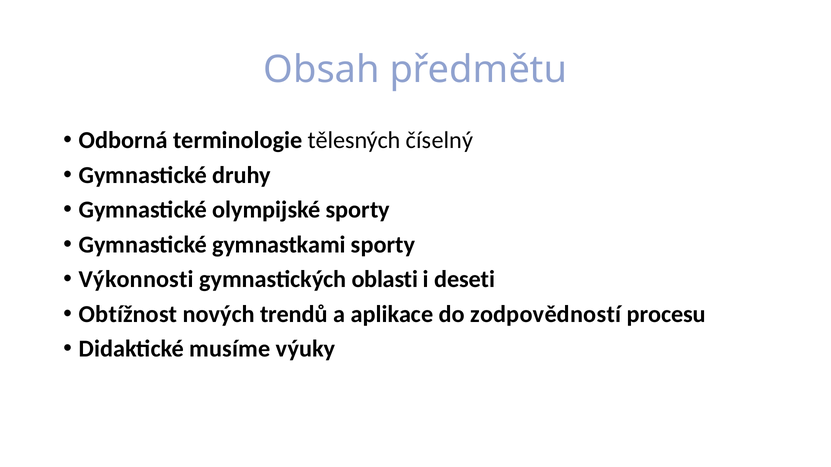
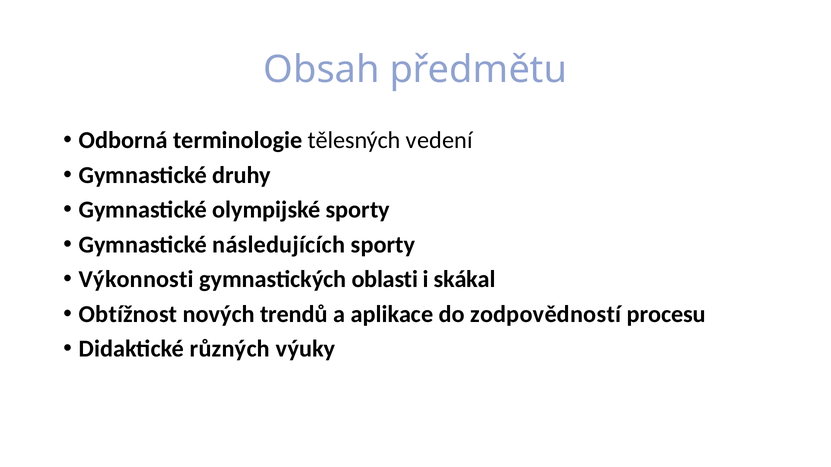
číselný: číselný -> vedení
gymnastkami: gymnastkami -> následujících
deseti: deseti -> skákal
musíme: musíme -> různých
